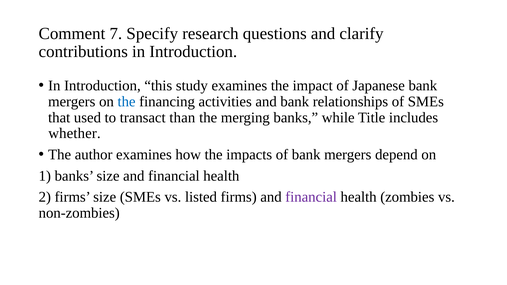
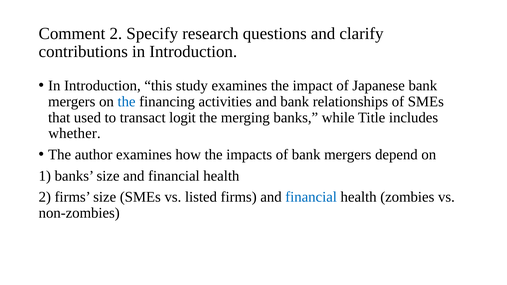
Comment 7: 7 -> 2
than: than -> logit
financial at (311, 197) colour: purple -> blue
